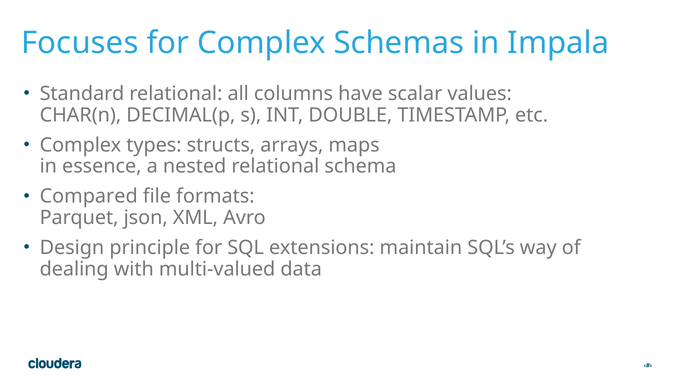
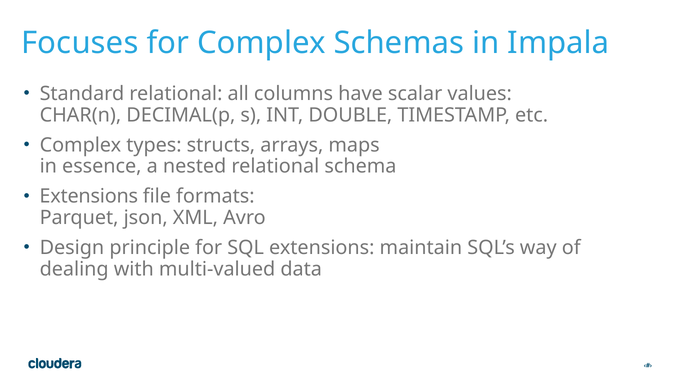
Compared at (89, 196): Compared -> Extensions
